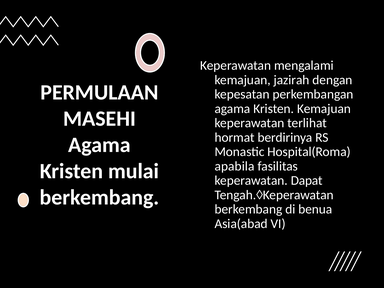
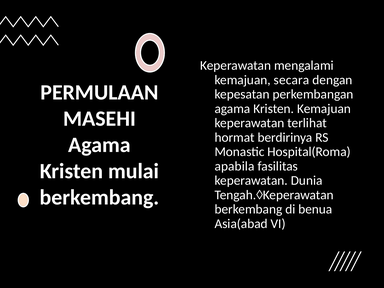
jazirah: jazirah -> secara
Dapat: Dapat -> Dunia
